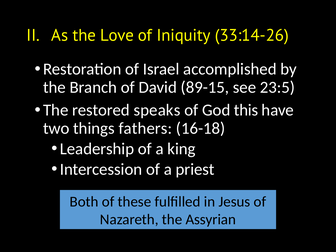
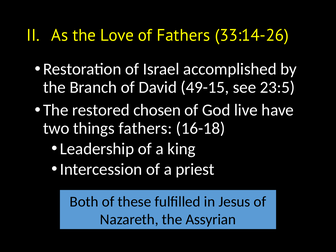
of Iniquity: Iniquity -> Fathers
89-15: 89-15 -> 49-15
speaks: speaks -> chosen
this: this -> live
